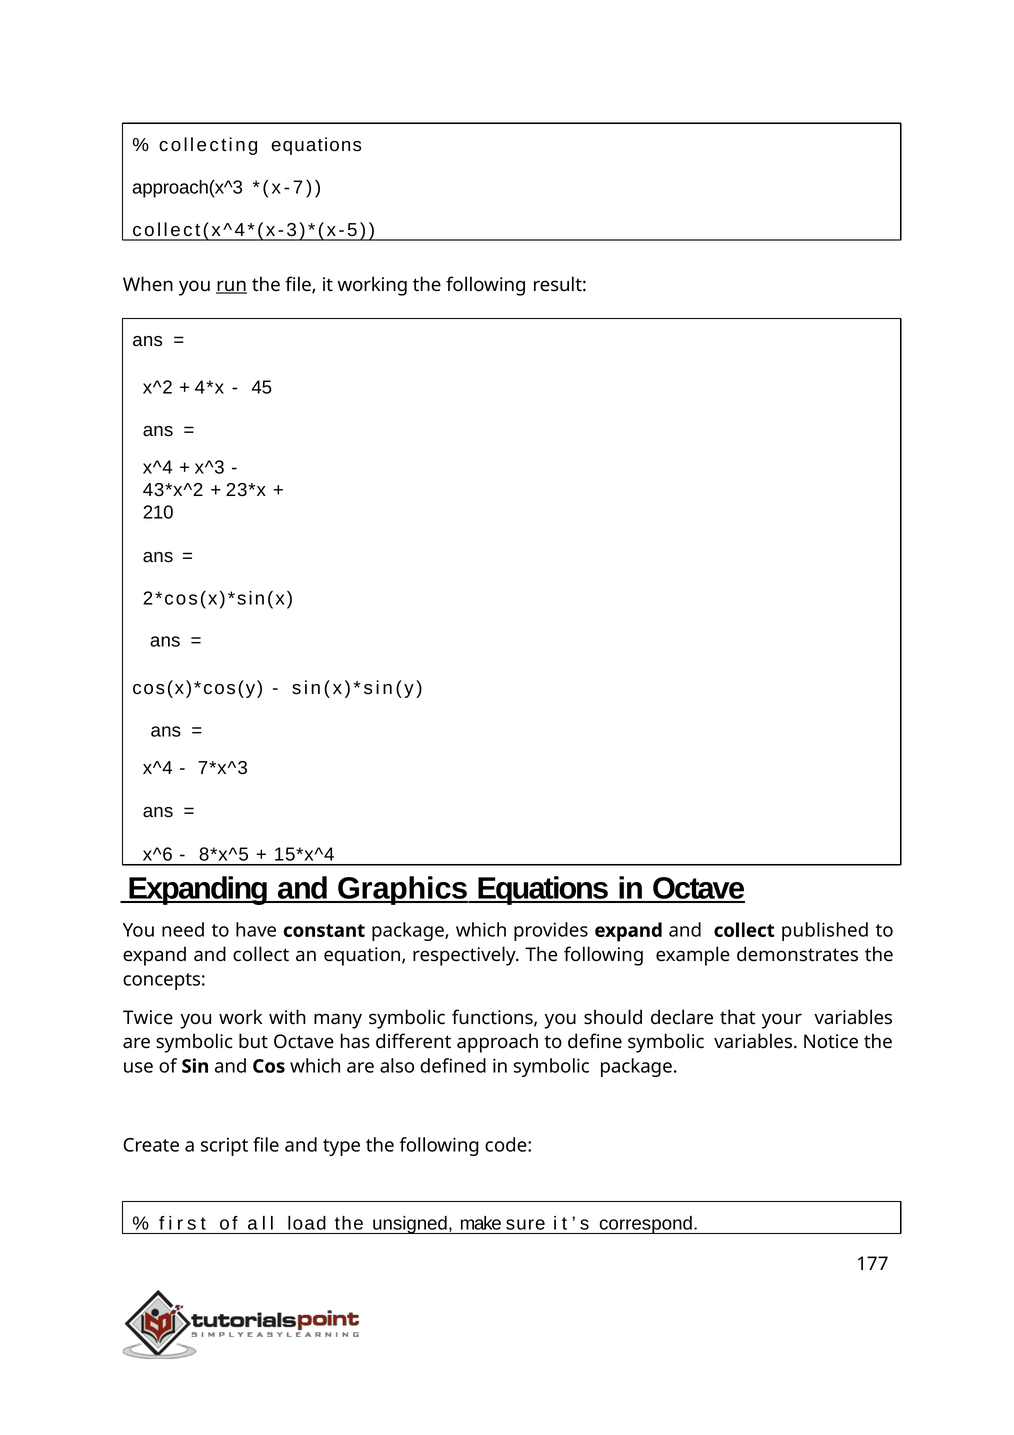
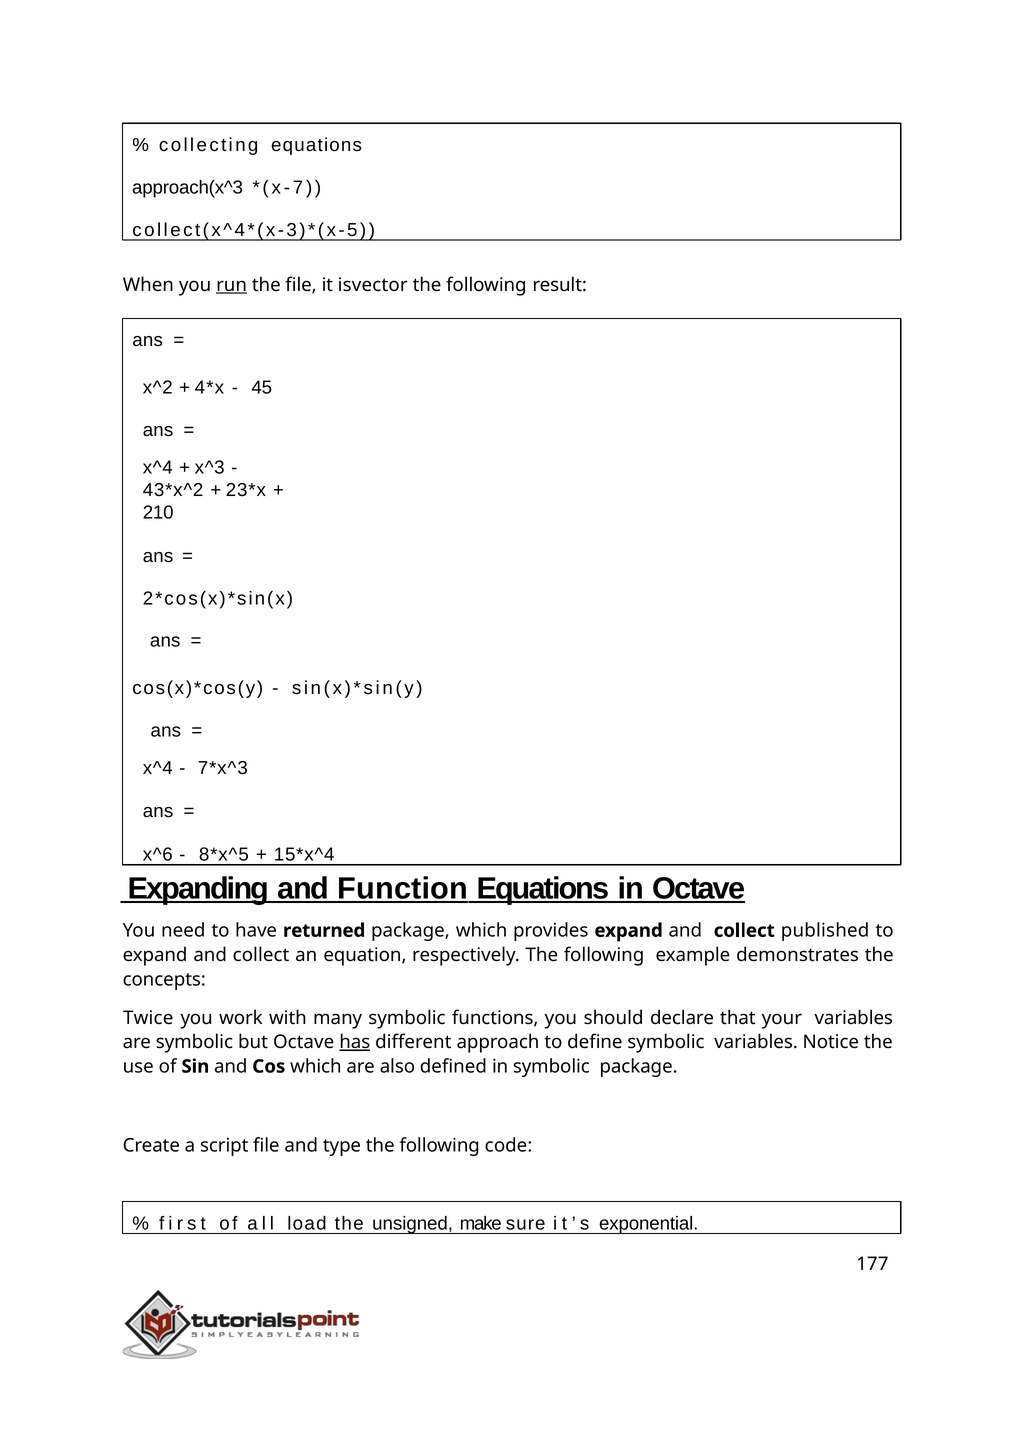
working: working -> isvector
Graphics: Graphics -> Function
constant: constant -> returned
has underline: none -> present
correspond: correspond -> exponential
